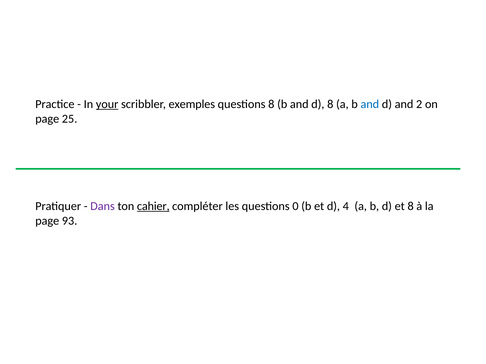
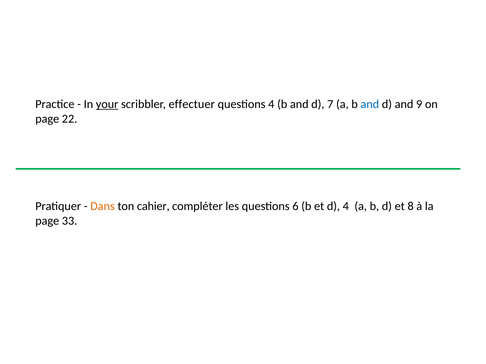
exemples: exemples -> effectuer
questions 8: 8 -> 4
d 8: 8 -> 7
2: 2 -> 9
25: 25 -> 22
Dans colour: purple -> orange
cahier underline: present -> none
0: 0 -> 6
93: 93 -> 33
